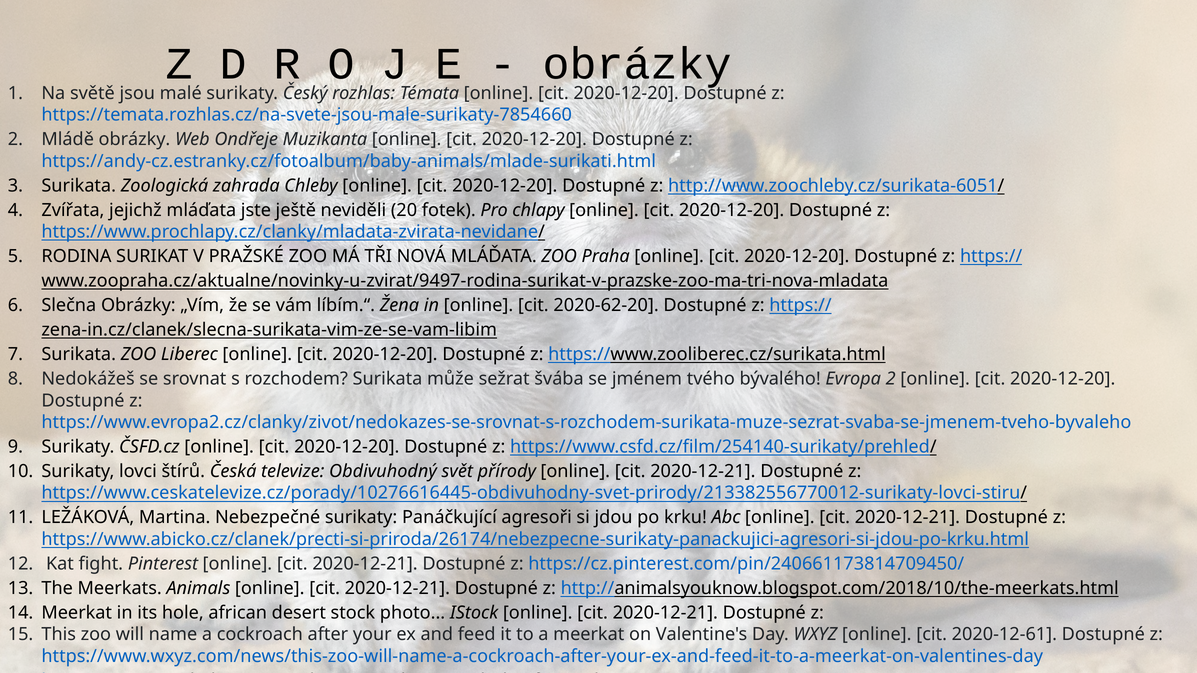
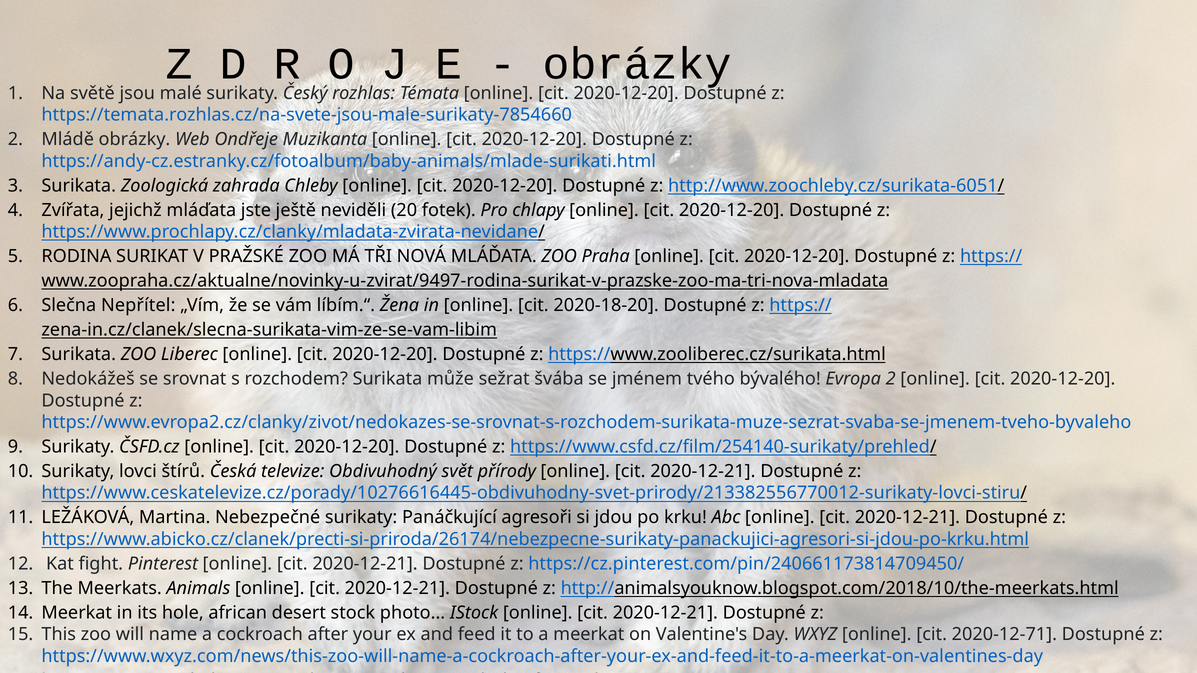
Slečna Obrázky: Obrázky -> Nepřítel
2020-62-20: 2020-62-20 -> 2020-18-20
2020-12-61: 2020-12-61 -> 2020-12-71
